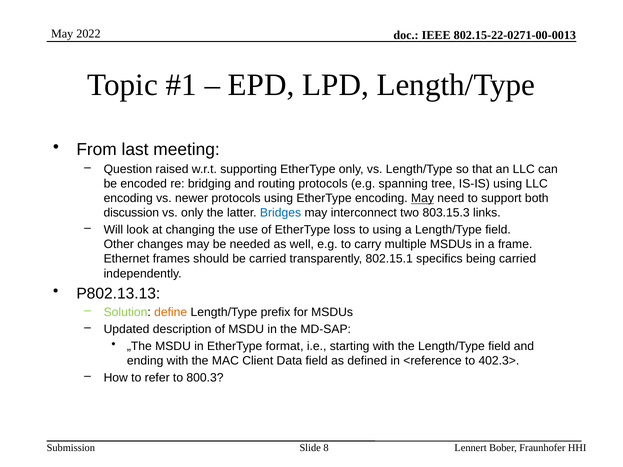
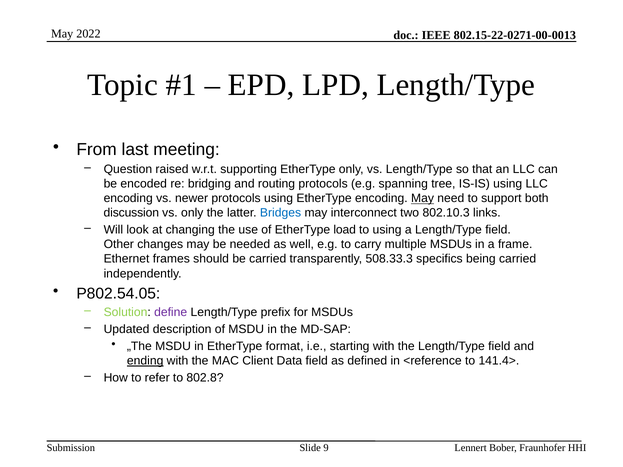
803.15.3: 803.15.3 -> 802.10.3
loss: loss -> load
802.15.1: 802.15.1 -> 508.33.3
P802.13.13: P802.13.13 -> P802.54.05
define colour: orange -> purple
ending underline: none -> present
402.3>: 402.3> -> 141.4>
800.3: 800.3 -> 802.8
8: 8 -> 9
